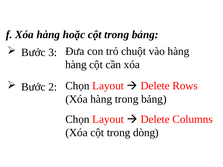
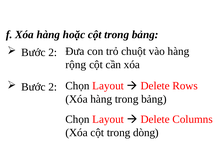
3 at (53, 52): 3 -> 2
hàng at (76, 65): hàng -> rộng
